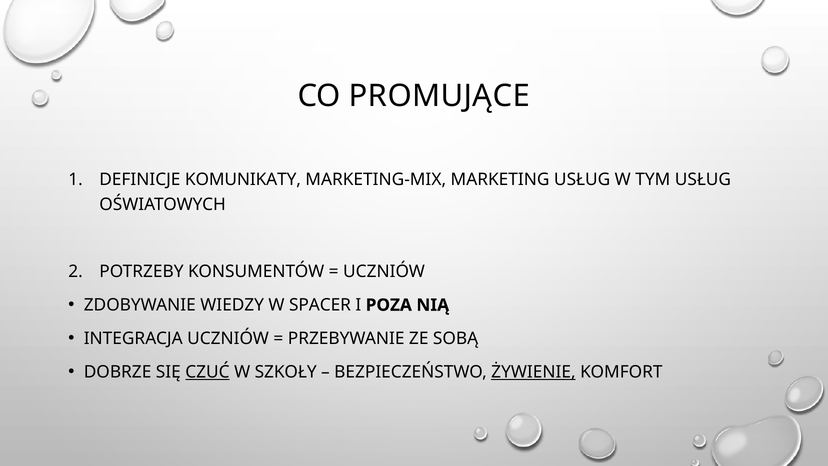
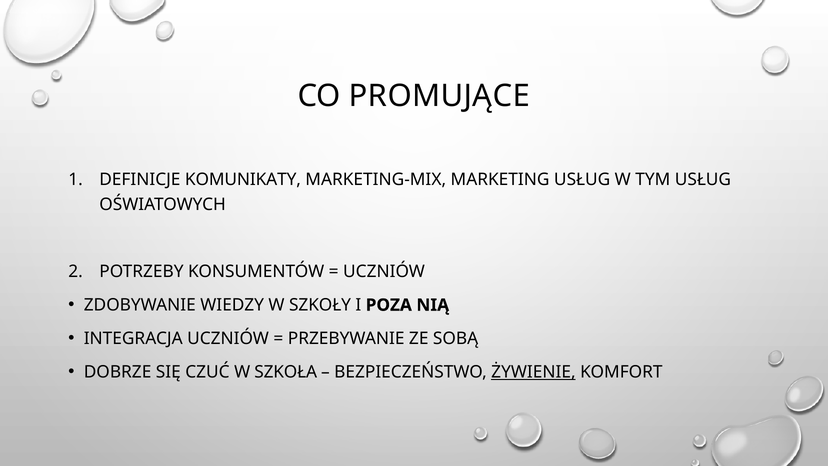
SPACER: SPACER -> SZKOŁY
CZUĆ underline: present -> none
SZKOŁY: SZKOŁY -> SZKOŁA
